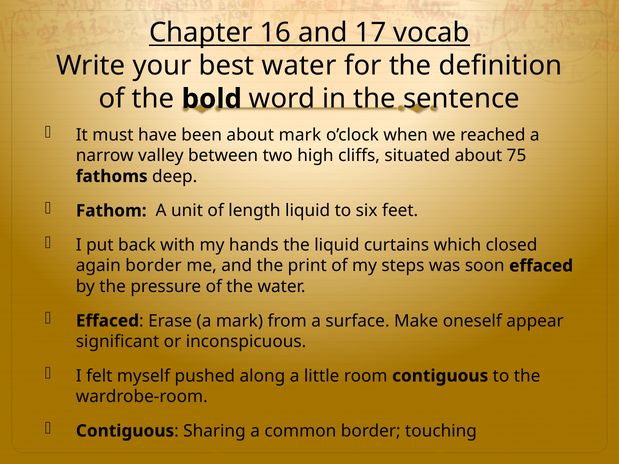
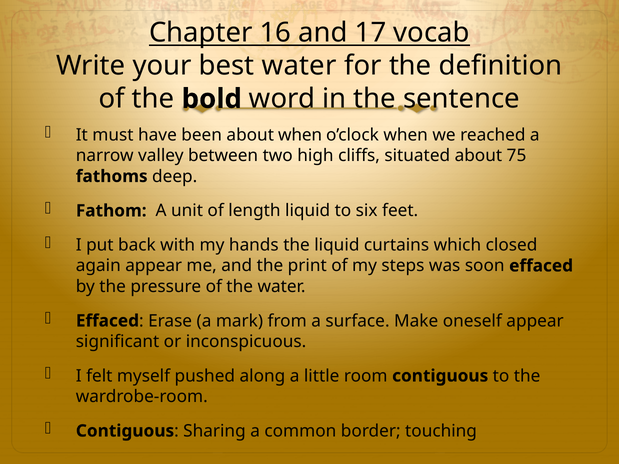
about mark: mark -> when
again border: border -> appear
